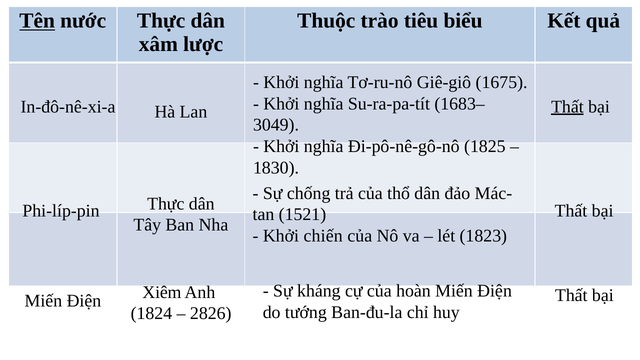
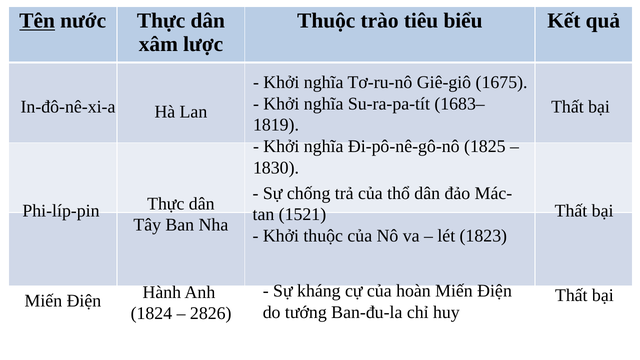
Thất at (567, 107) underline: present -> none
3049: 3049 -> 1819
Khởi chiến: chiến -> thuộc
Xiêm: Xiêm -> Hành
